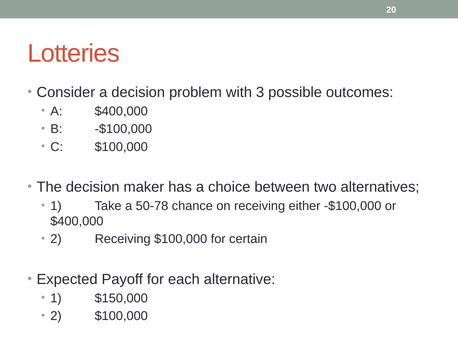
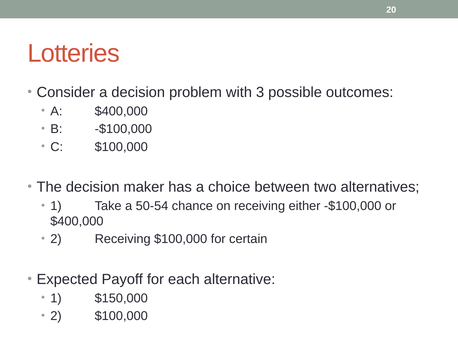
50-78: 50-78 -> 50-54
